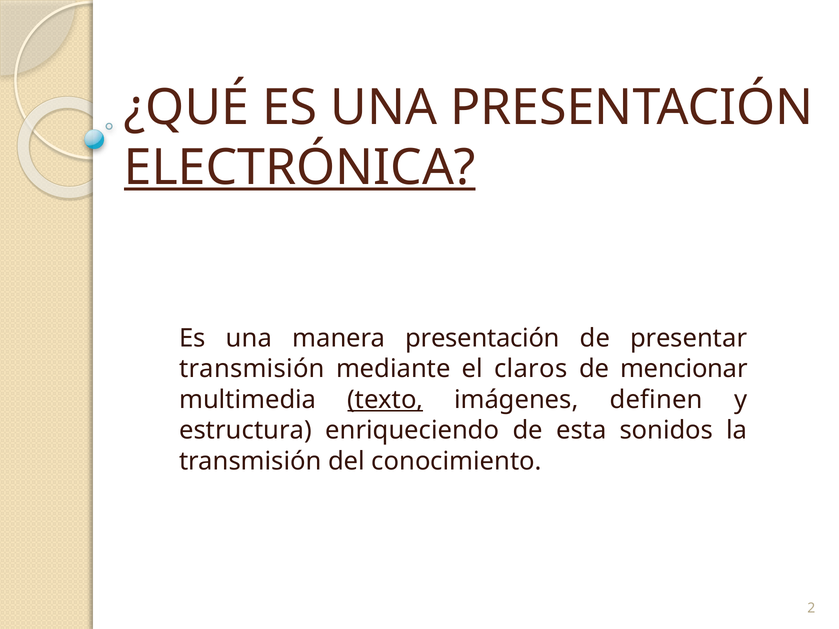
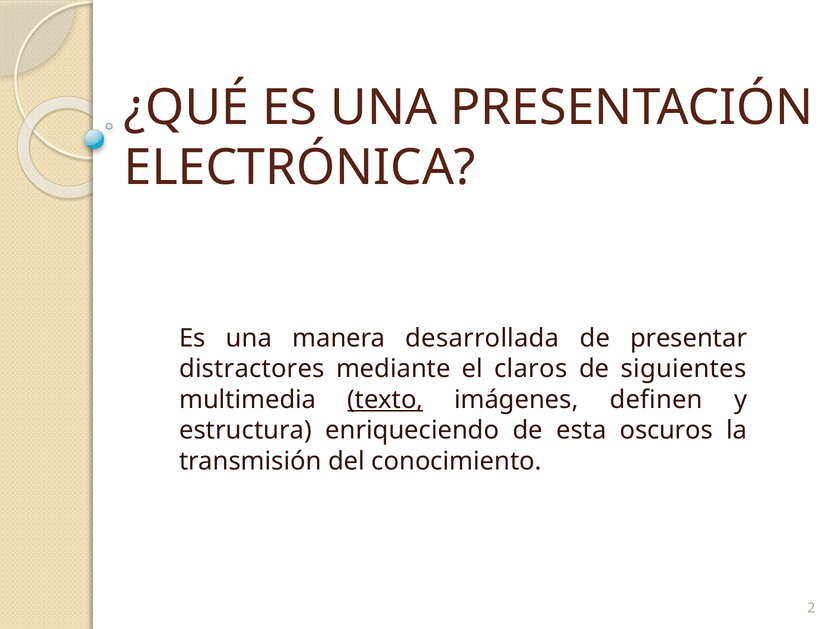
ELECTRÓNICA underline: present -> none
manera presentación: presentación -> desarrollada
transmisión at (252, 369): transmisión -> distractores
mencionar: mencionar -> siguientes
sonidos: sonidos -> oscuros
